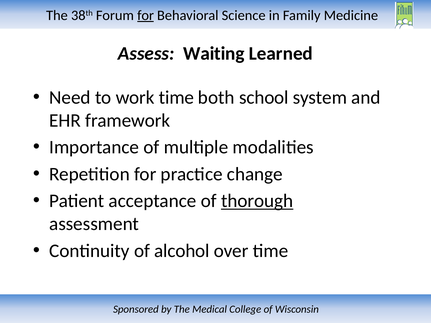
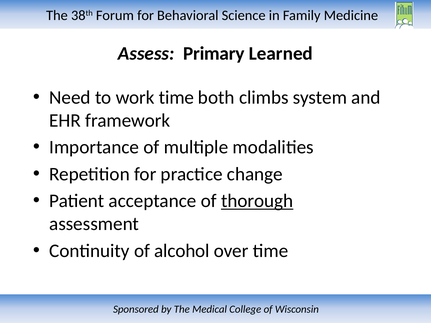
for at (146, 15) underline: present -> none
Waiting: Waiting -> Primary
school: school -> climbs
